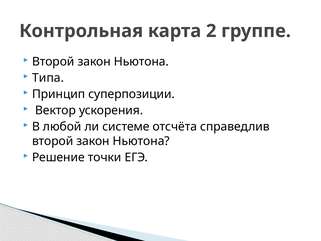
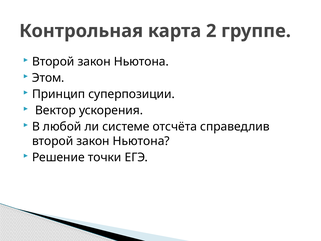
Типа: Типа -> Этом
